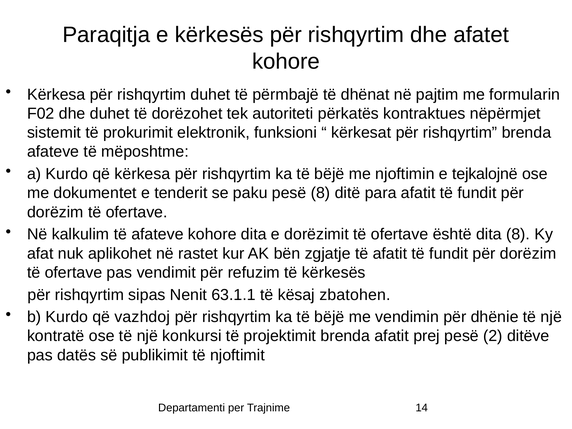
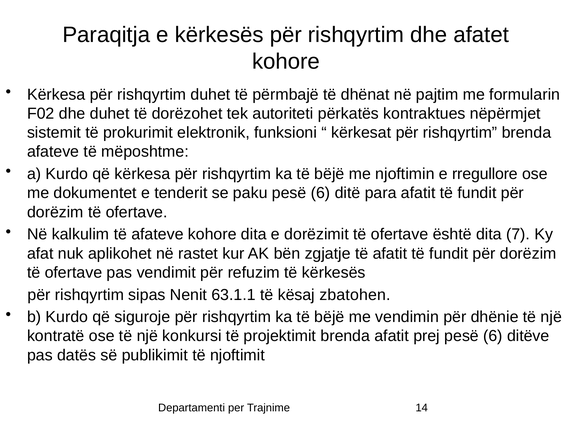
tejkalojnë: tejkalojnë -> rregullore
paku pesë 8: 8 -> 6
dita 8: 8 -> 7
vazhdoj: vazhdoj -> siguroje
prej pesë 2: 2 -> 6
